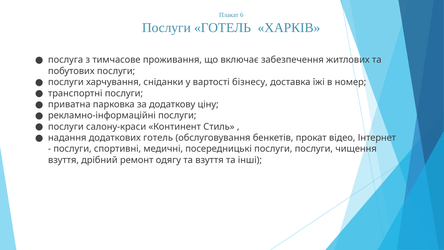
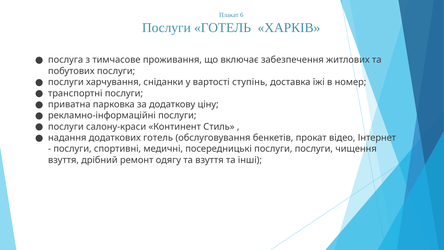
бізнесу: бізнесу -> ступінь
